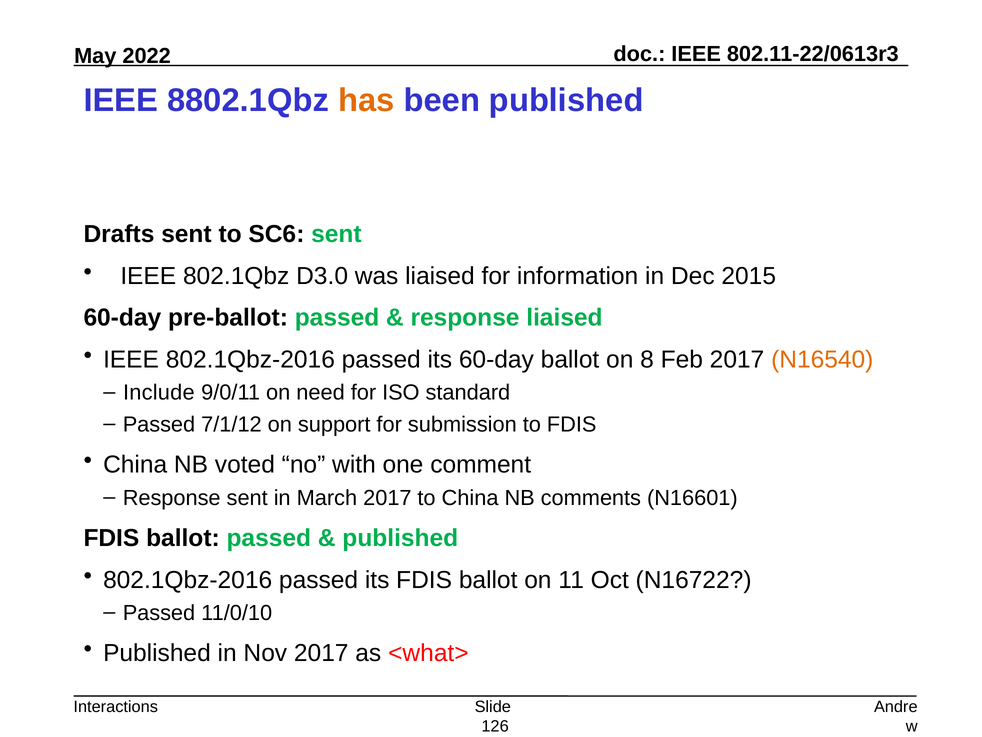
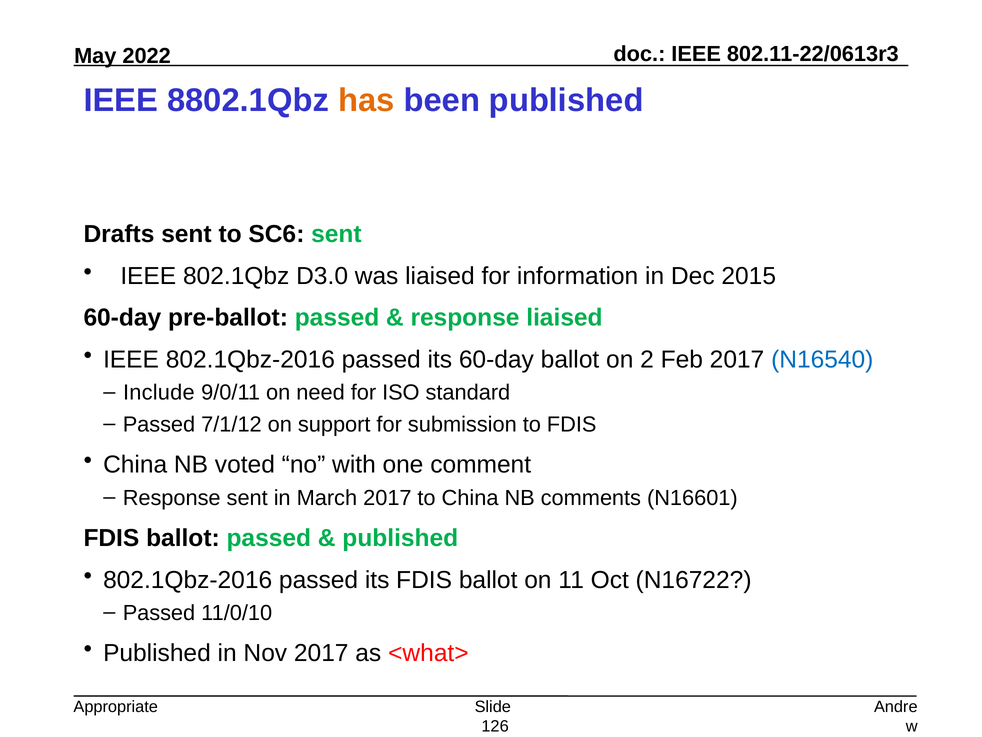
8: 8 -> 2
N16540 colour: orange -> blue
Interactions: Interactions -> Appropriate
